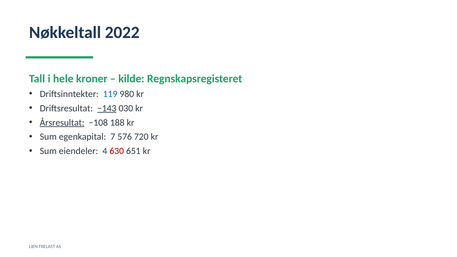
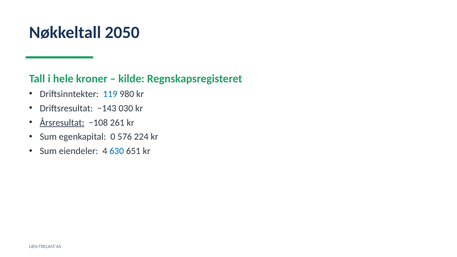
2022: 2022 -> 2050
−143 underline: present -> none
188: 188 -> 261
7: 7 -> 0
720: 720 -> 224
630 colour: red -> blue
